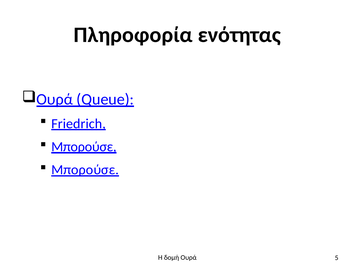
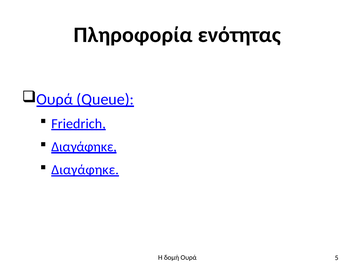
Μπορούσε at (84, 147): Μπορούσε -> Διαγάφηκε
Μπορούσε at (85, 170): Μπορούσε -> Διαγάφηκε
